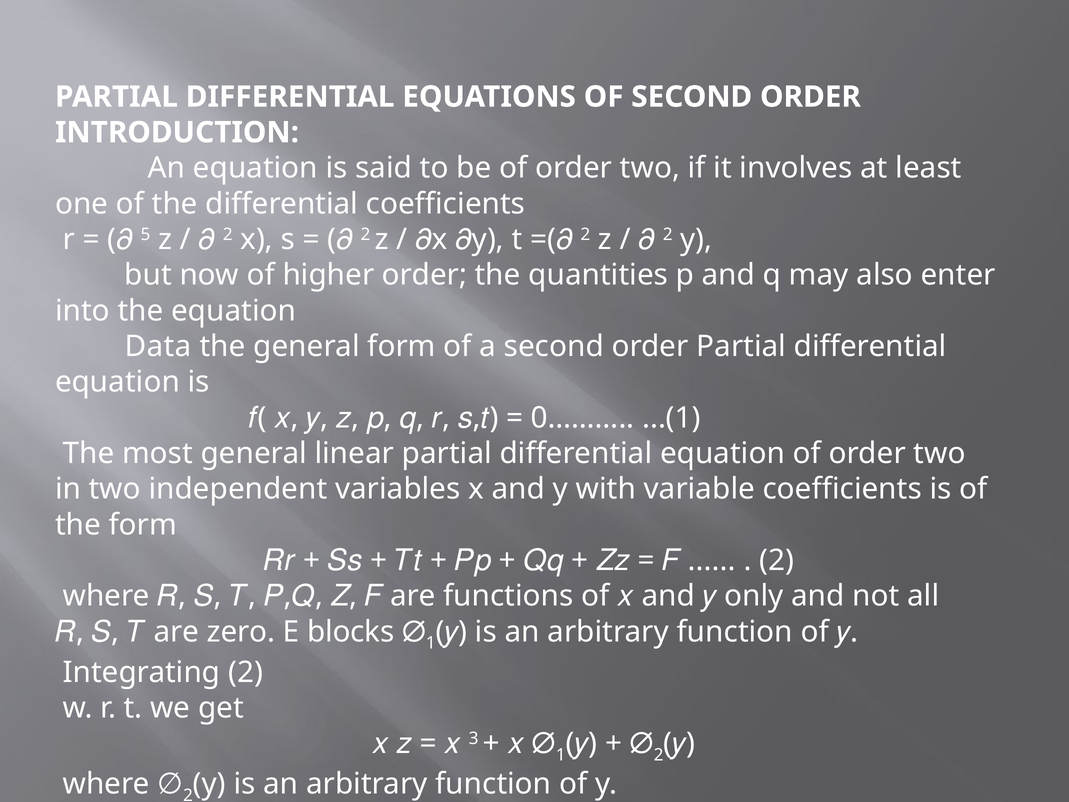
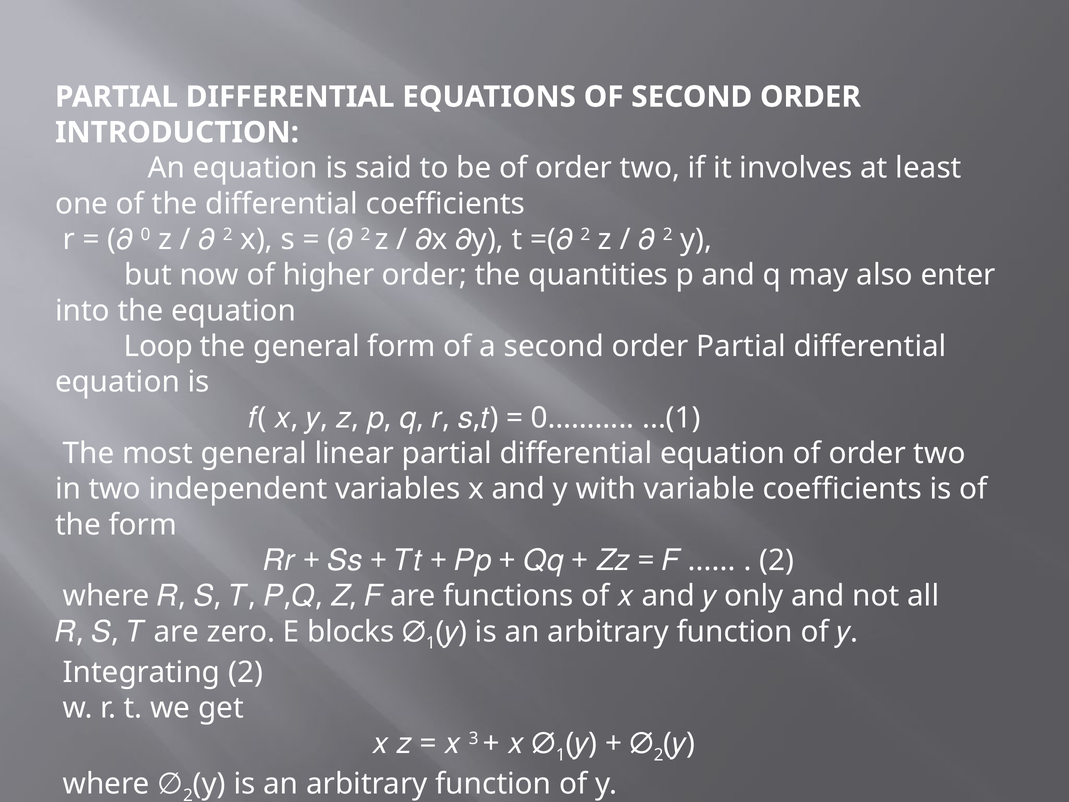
5: 5 -> 0
Data: Data -> Loop
